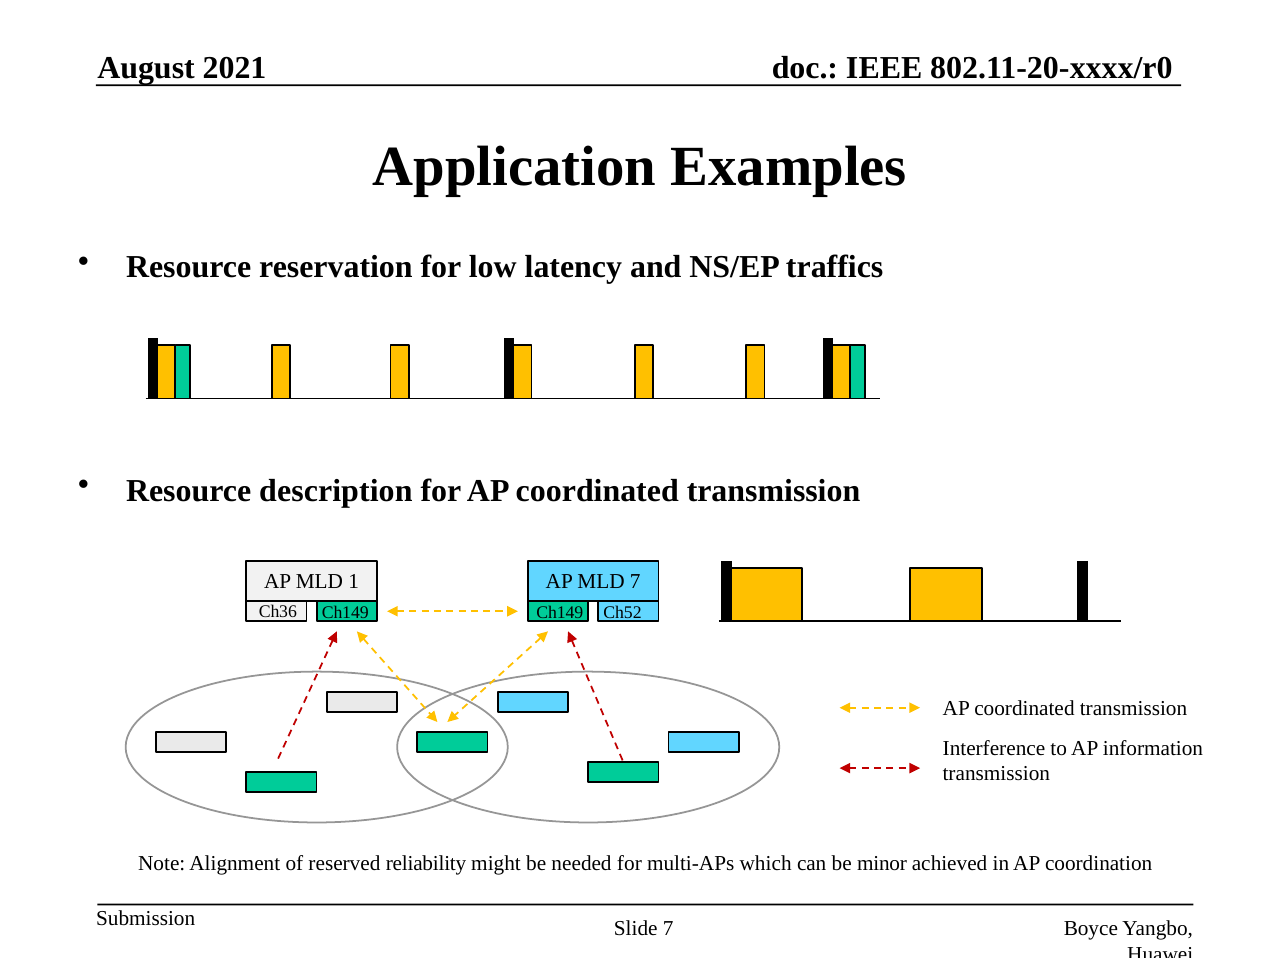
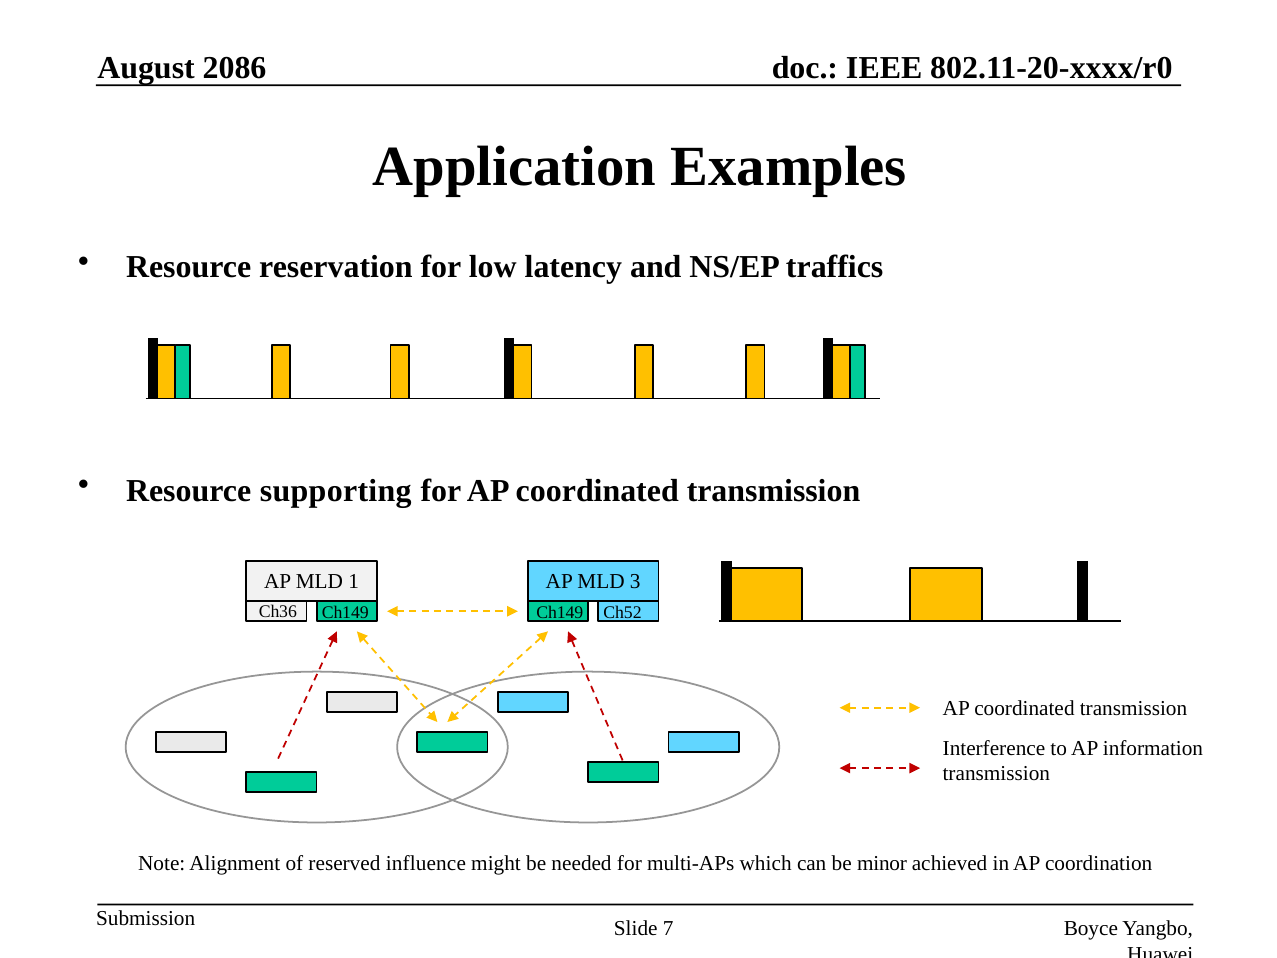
2021: 2021 -> 2086
description: description -> supporting
MLD 7: 7 -> 3
reliability: reliability -> influence
